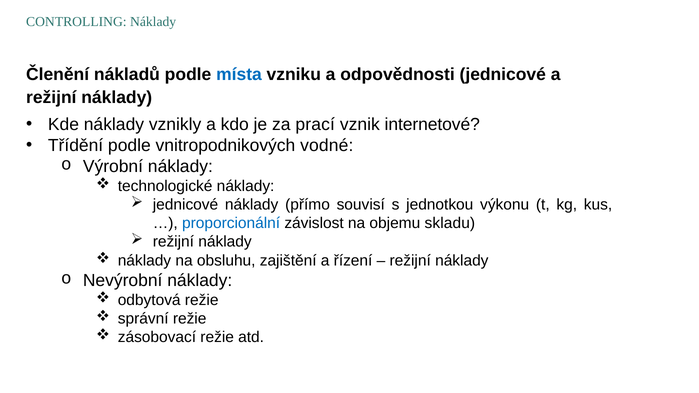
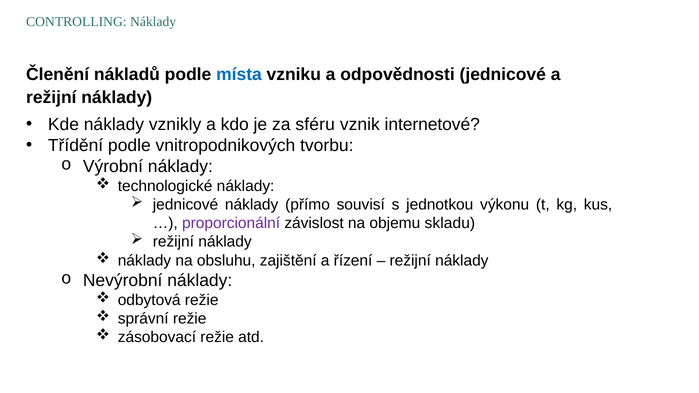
prací: prací -> sféru
vodné: vodné -> tvorbu
proporcionální colour: blue -> purple
